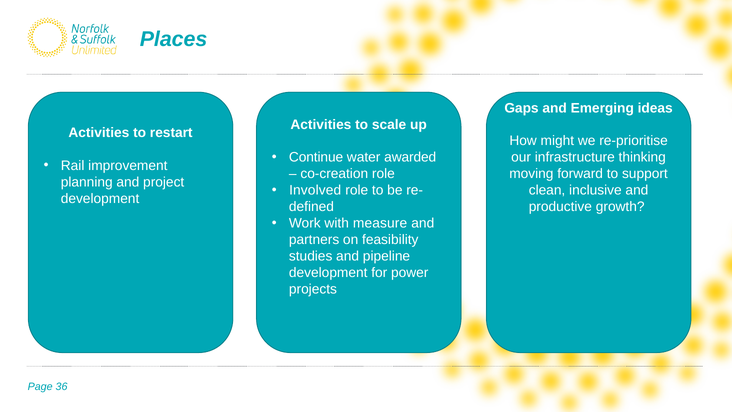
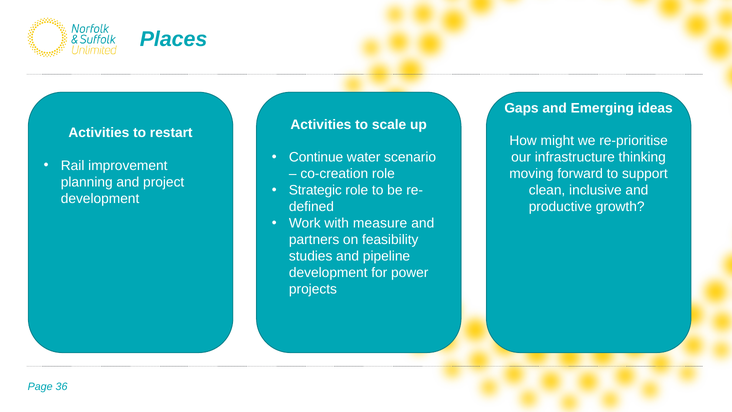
awarded: awarded -> scenario
Involved: Involved -> Strategic
